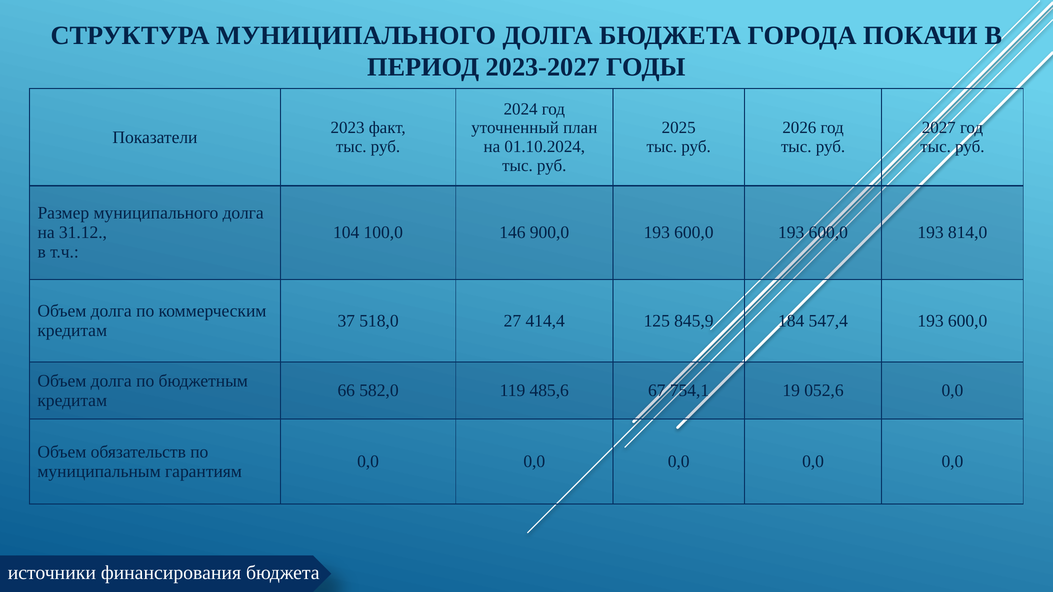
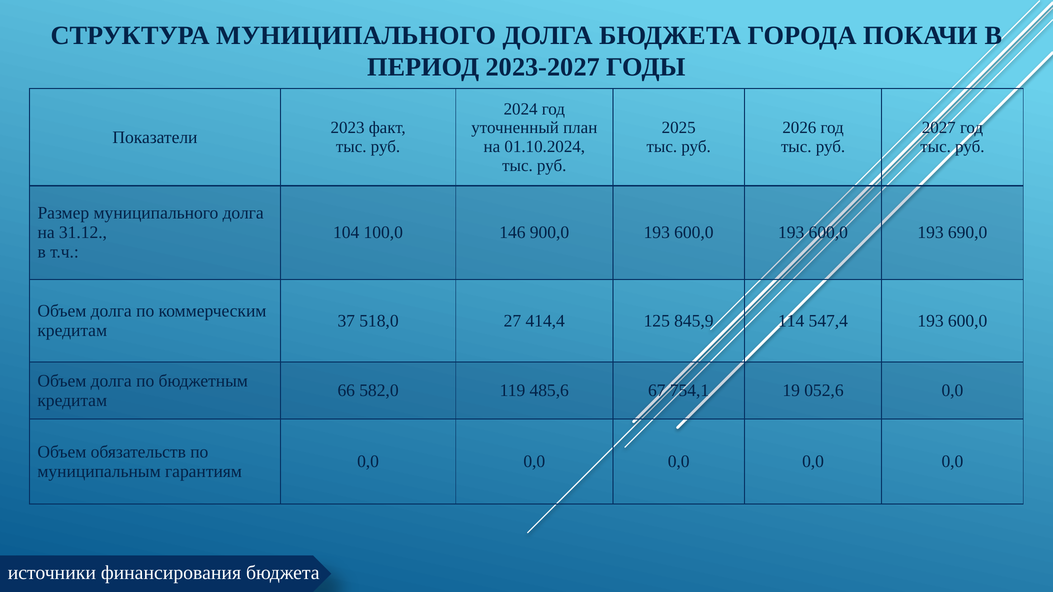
814,0: 814,0 -> 690,0
184: 184 -> 114
